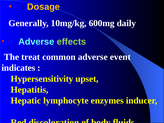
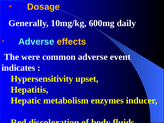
effects colour: light green -> yellow
treat: treat -> were
lymphocyte: lymphocyte -> metabolism
